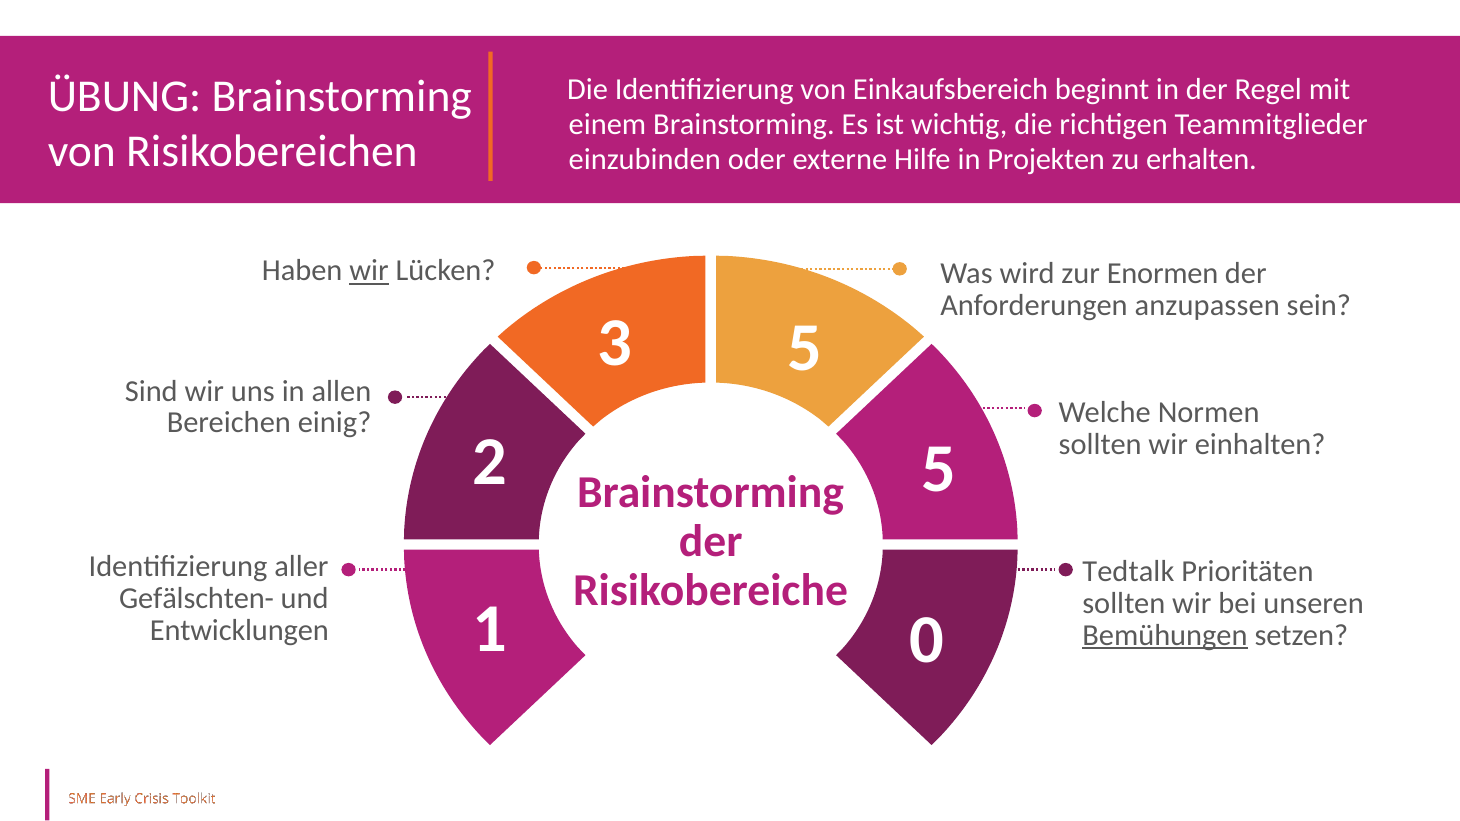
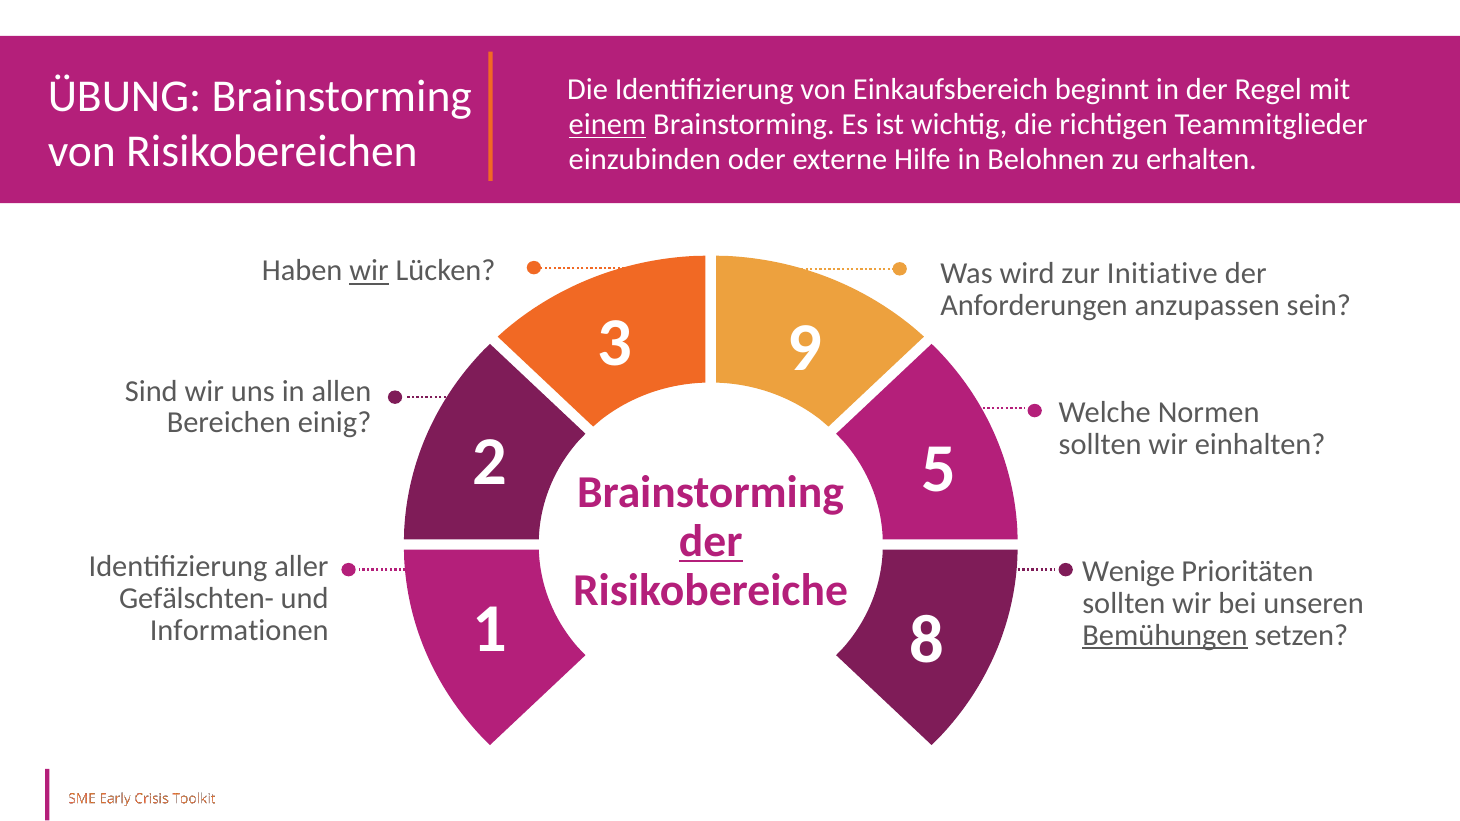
einem underline: none -> present
Projekten: Projekten -> Belohnen
Enormen: Enormen -> Initiative
3 5: 5 -> 9
der at (711, 541) underline: none -> present
Tedtalk: Tedtalk -> Wenige
0: 0 -> 8
Entwicklungen: Entwicklungen -> Informationen
